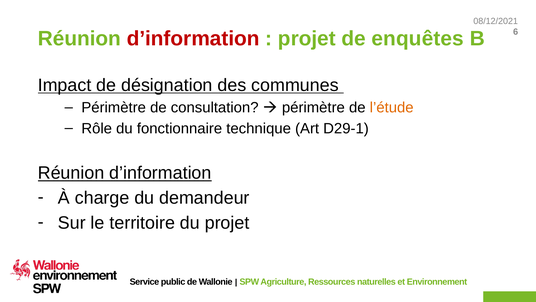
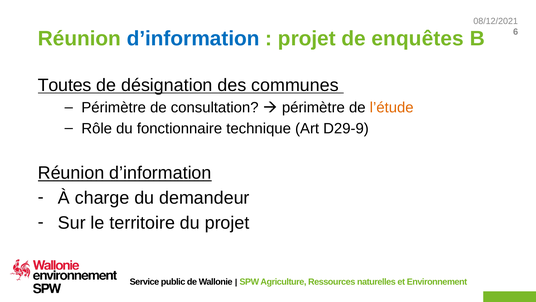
d’information at (193, 39) colour: red -> blue
Impact: Impact -> Toutes
D29-1: D29-1 -> D29-9
